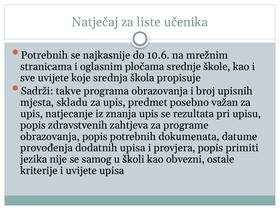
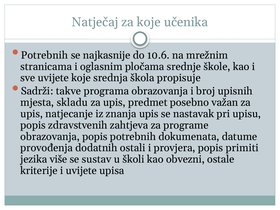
za liste: liste -> koje
rezultata: rezultata -> nastavak
dodatnih upisa: upisa -> ostali
nije: nije -> više
samog: samog -> sustav
